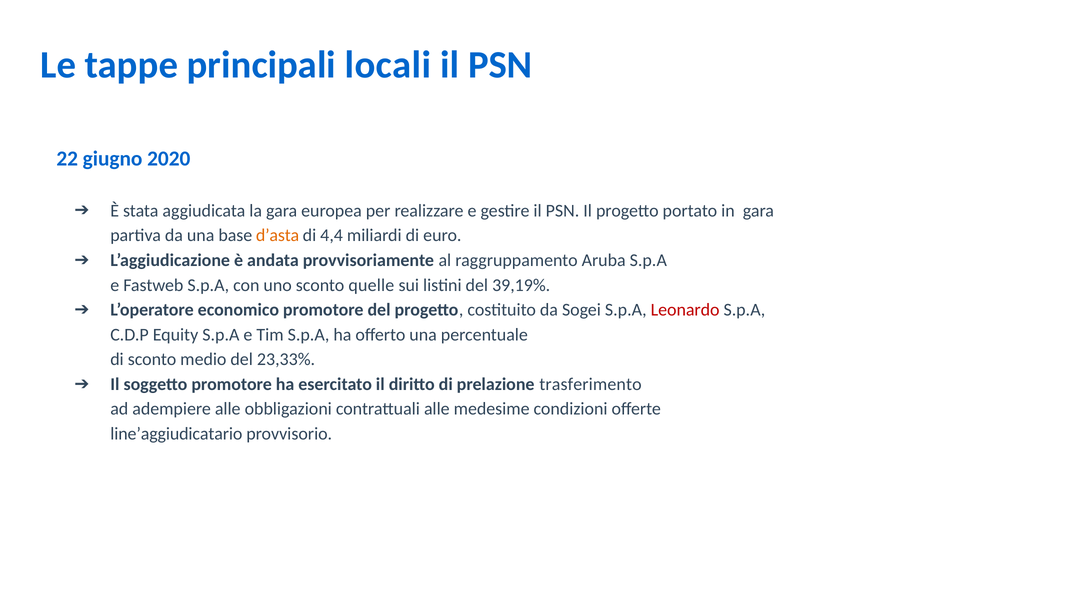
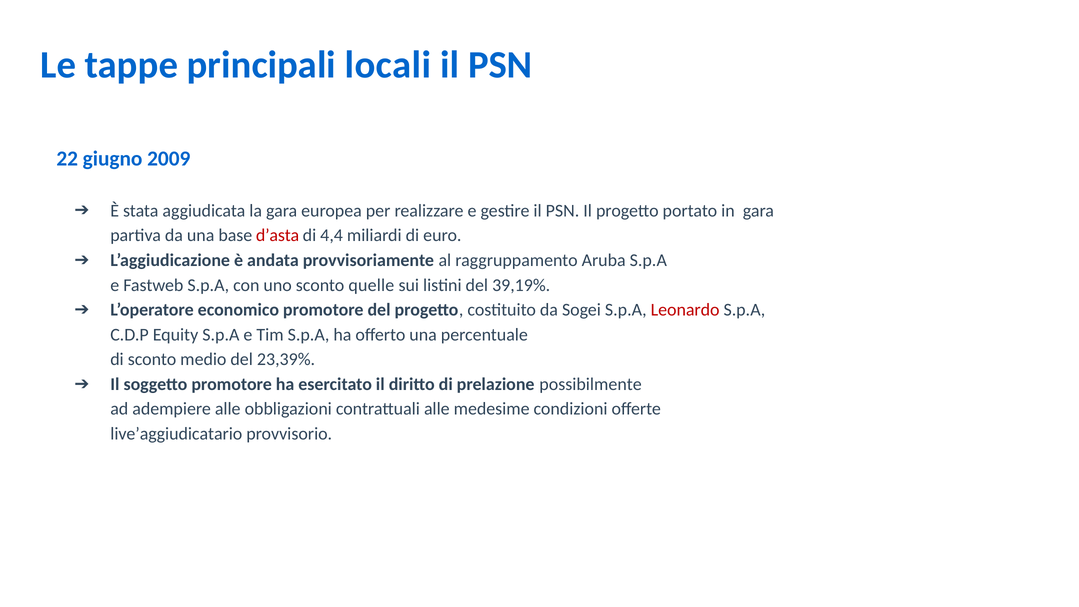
2020: 2020 -> 2009
d’asta colour: orange -> red
23,33%: 23,33% -> 23,39%
trasferimento: trasferimento -> possibilmente
line’aggiudicatario: line’aggiudicatario -> live’aggiudicatario
